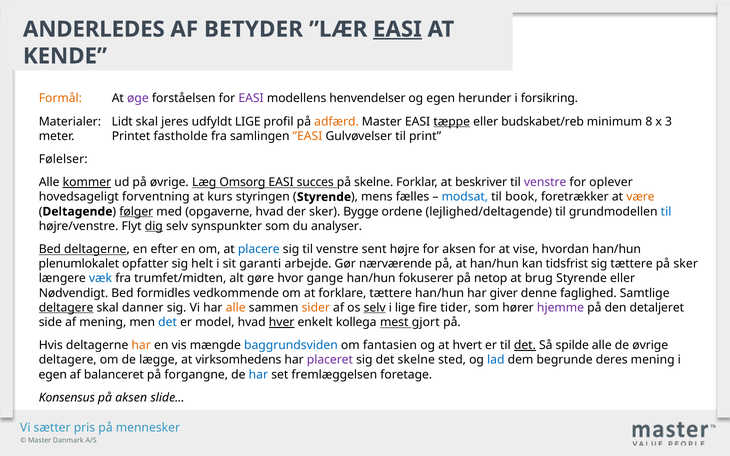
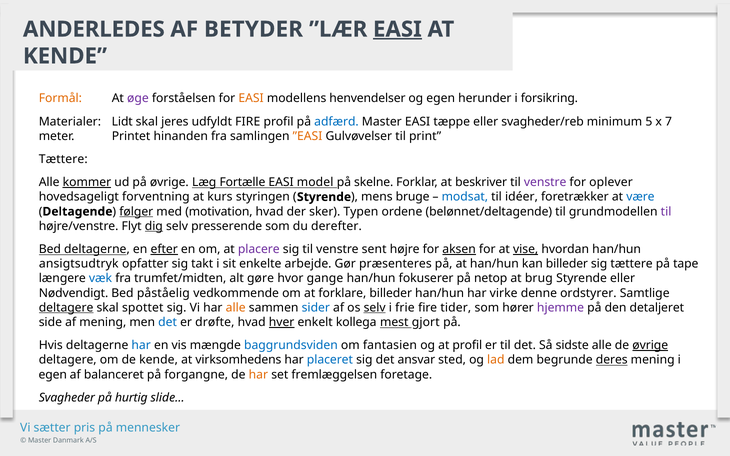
EASI at (251, 98) colour: purple -> orange
udfyldt LIGE: LIGE -> FIRE
adfærd colour: orange -> blue
tæppe underline: present -> none
budskabet/reb: budskabet/reb -> svagheder/reb
8: 8 -> 5
3: 3 -> 7
fastholde: fastholde -> hinanden
Følelser at (63, 159): Følelser -> Tættere
Omsorg: Omsorg -> Fortælle
succes: succes -> model
fælles: fælles -> bruge
book: book -> idéer
være colour: orange -> blue
opgaverne: opgaverne -> motivation
Bygge: Bygge -> Typen
lejlighed/deltagende: lejlighed/deltagende -> belønnet/deltagende
til at (666, 212) colour: blue -> purple
synspunkter: synspunkter -> presserende
analyser: analyser -> derefter
efter underline: none -> present
placere colour: blue -> purple
aksen at (459, 249) underline: none -> present
vise underline: none -> present
plenumlokalet: plenumlokalet -> ansigtsudtryk
helt: helt -> takt
garanti: garanti -> enkelte
nærværende: nærværende -> præsenteres
kan tidsfrist: tidsfrist -> billeder
på sker: sker -> tape
formidles: formidles -> påståelig
forklare tættere: tættere -> billeder
giver: giver -> virke
faglighed: faglighed -> ordstyrer
danner: danner -> spottet
sider colour: orange -> blue
i lige: lige -> frie
model: model -> drøfte
har at (141, 346) colour: orange -> blue
at hvert: hvert -> profil
det at (525, 346) underline: present -> none
spilde: spilde -> sidste
øvrige at (650, 346) underline: none -> present
de lægge: lægge -> kende
placeret colour: purple -> blue
det skelne: skelne -> ansvar
lad colour: blue -> orange
deres underline: none -> present
har at (258, 375) colour: blue -> orange
Konsensus: Konsensus -> Svagheder
på aksen: aksen -> hurtig
